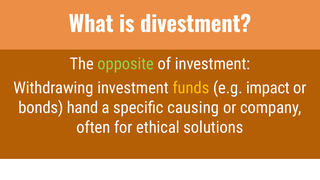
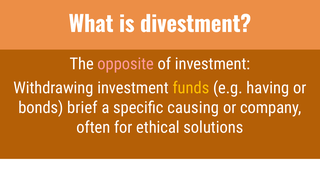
opposite colour: light green -> pink
impact: impact -> having
hand: hand -> brief
